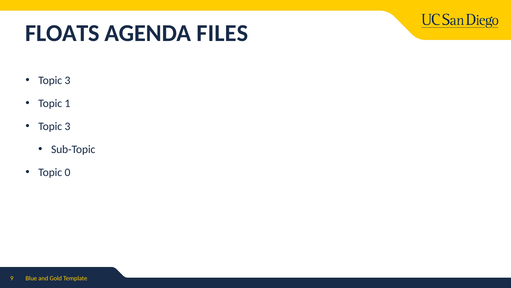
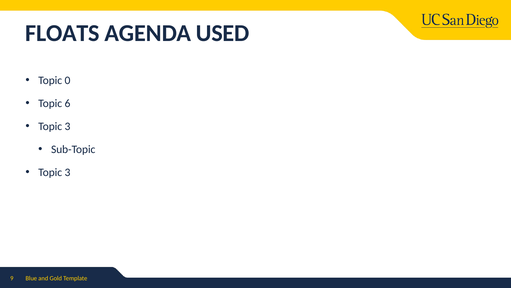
FILES: FILES -> USED
3 at (67, 80): 3 -> 0
1: 1 -> 6
0 at (67, 172): 0 -> 3
